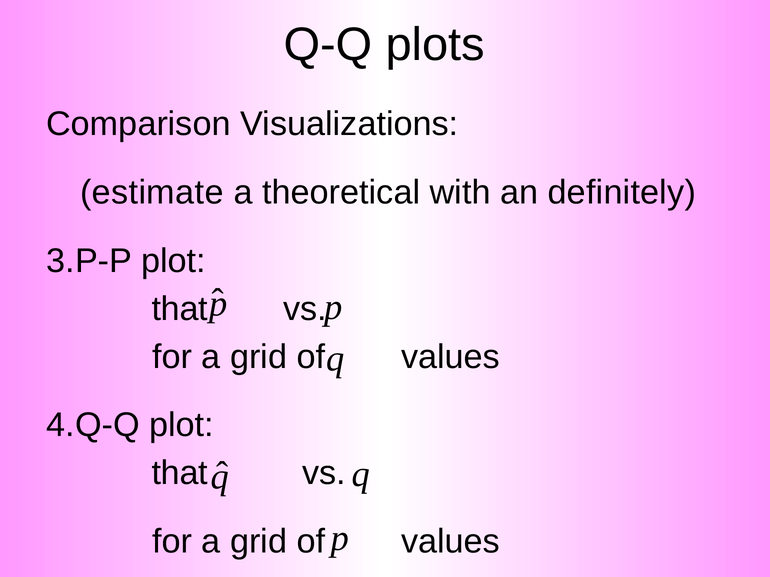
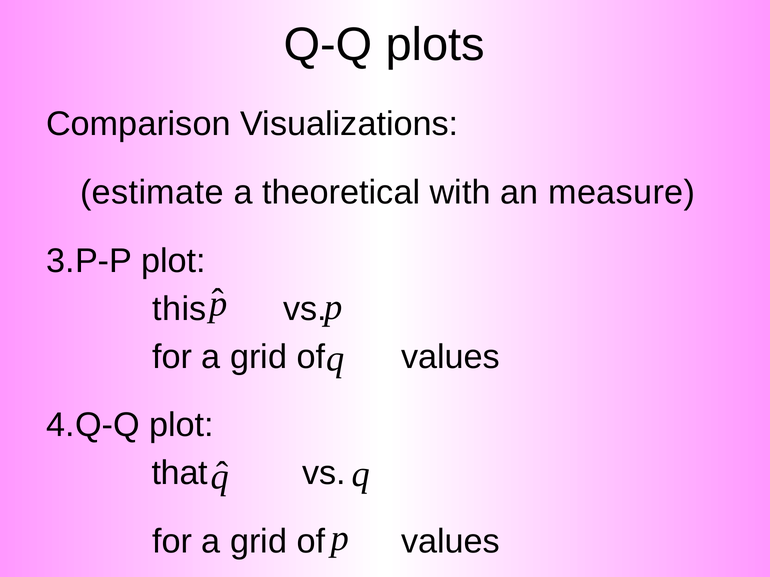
definitely: definitely -> measure
that at (180, 309): that -> this
